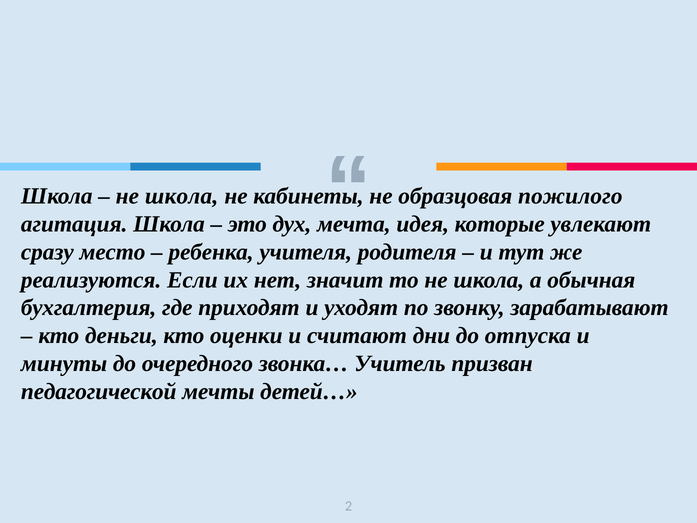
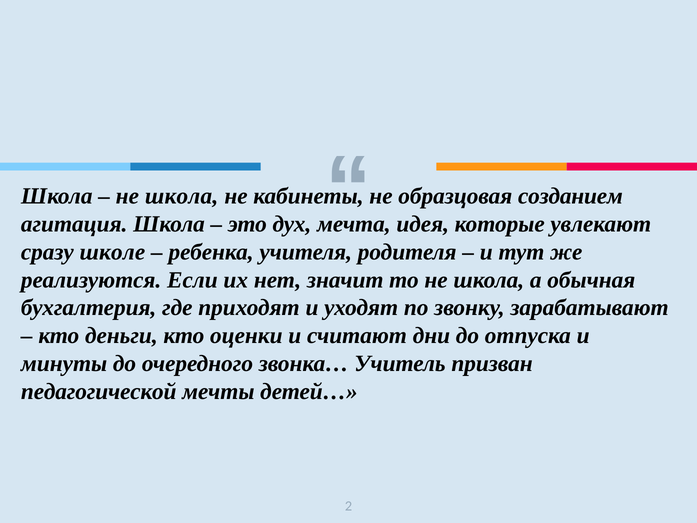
пожилого: пожилого -> созданием
место: место -> школе
